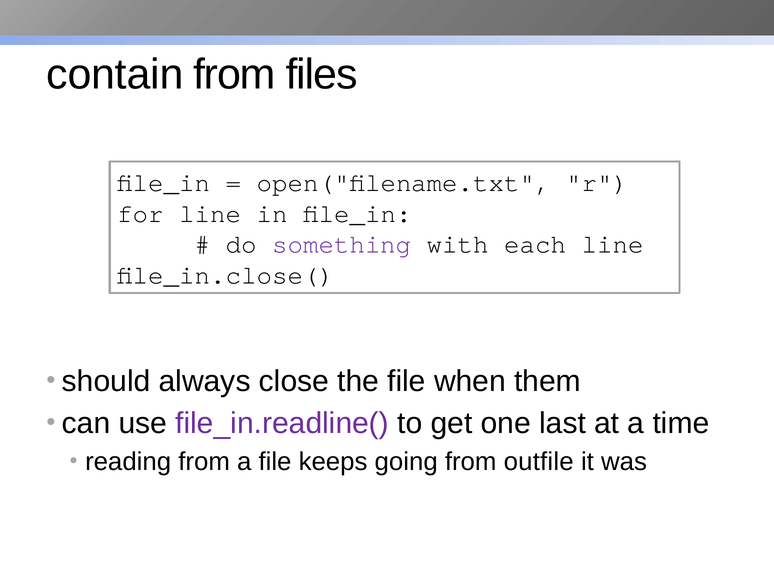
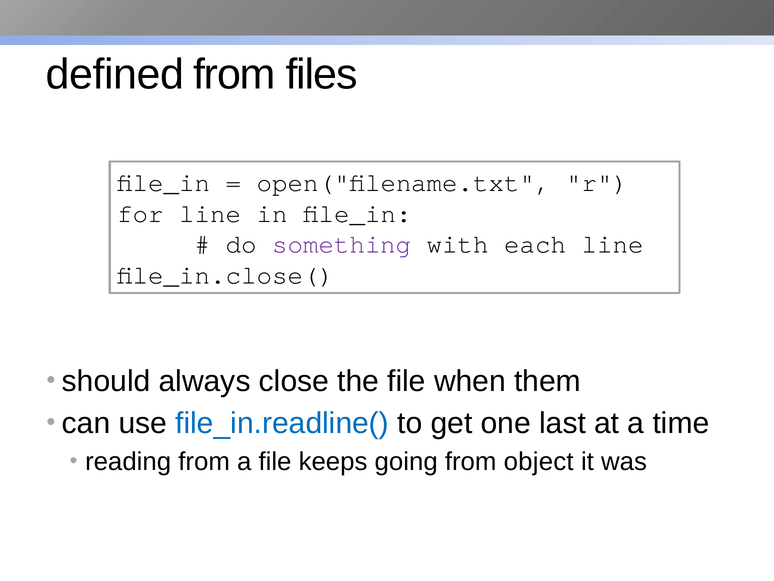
contain: contain -> defined
file_in.readline( colour: purple -> blue
outfile: outfile -> object
